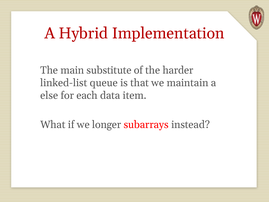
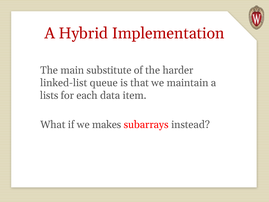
else: else -> lists
longer: longer -> makes
